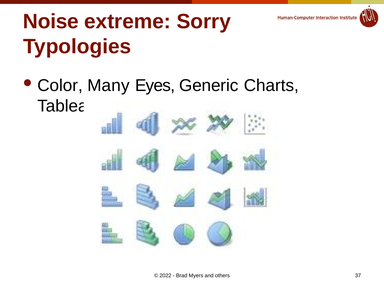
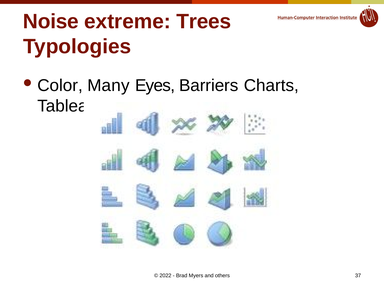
Sorry: Sorry -> Trees
Generic: Generic -> Barriers
